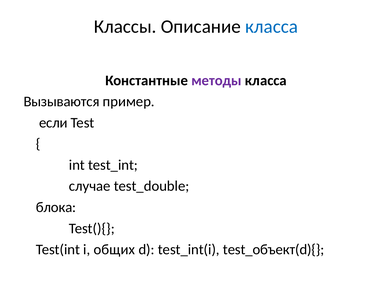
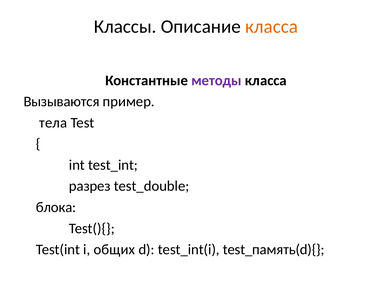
класса at (272, 26) colour: blue -> orange
если: если -> тела
случае: случае -> разрез
test_объект(d){: test_объект(d){ -> test_память(d){
